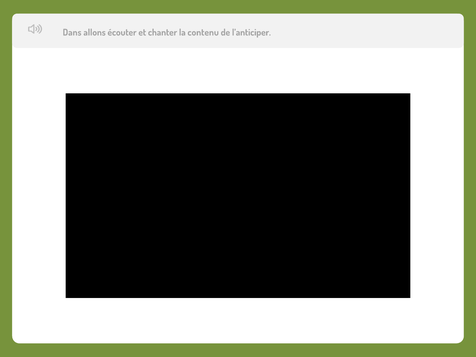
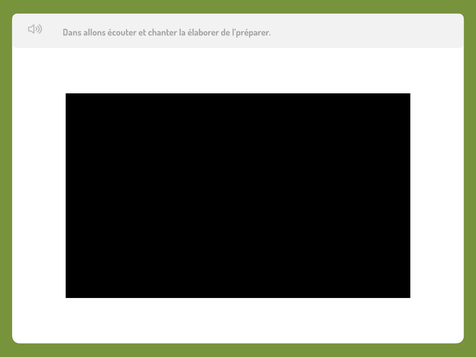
contenu: contenu -> élaborer
l’anticiper: l’anticiper -> l’préparer
